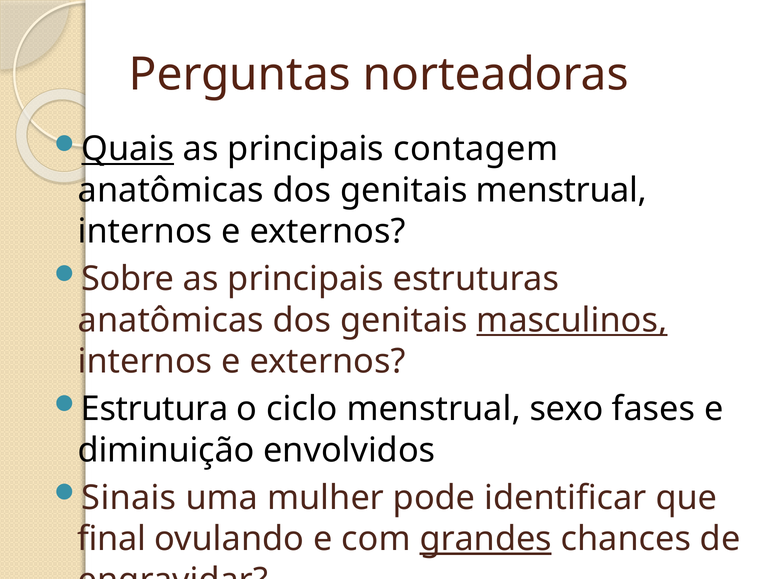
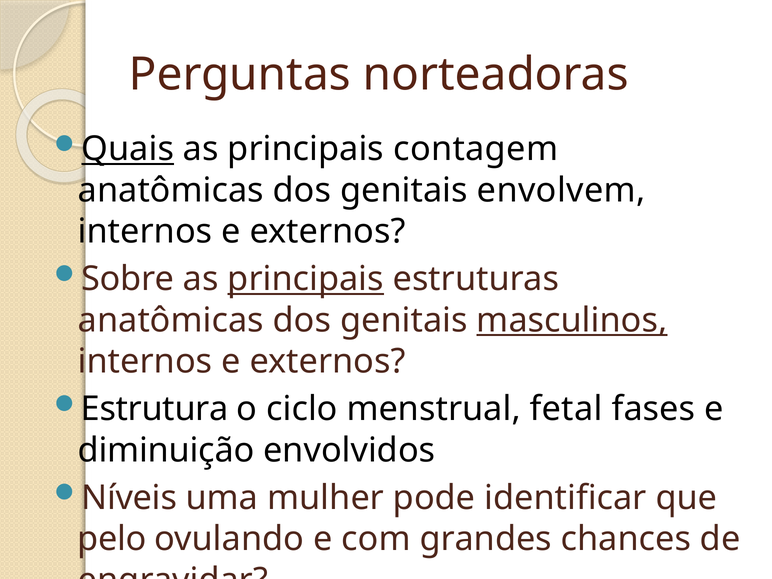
genitais menstrual: menstrual -> envolvem
principais at (306, 279) underline: none -> present
sexo: sexo -> fetal
Sinais: Sinais -> Níveis
final: final -> pelo
grandes underline: present -> none
